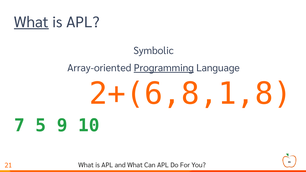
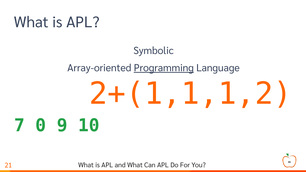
What at (31, 22) underline: present -> none
2+(6,8,1,8: 2+(6,8,1,8 -> 2+(1,1,1,2
5: 5 -> 0
